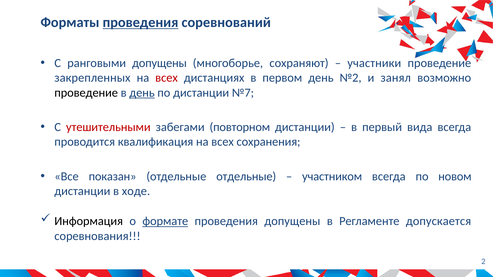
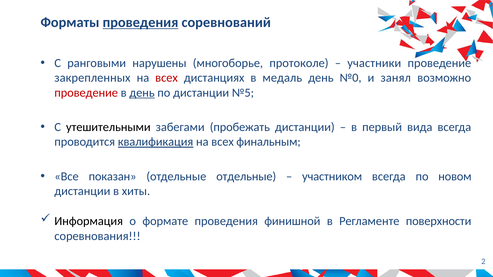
ранговыми допущены: допущены -> нарушены
сохраняют: сохраняют -> протоколе
первом: первом -> медаль
№2: №2 -> №0
проведение at (86, 93) colour: black -> red
№7: №7 -> №5
утешительными colour: red -> black
повторном: повторном -> пробежать
квалификация underline: none -> present
сохранения: сохранения -> финальным
ходе: ходе -> хиты
формате underline: present -> none
проведения допущены: допущены -> финишной
допускается: допускается -> поверхности
